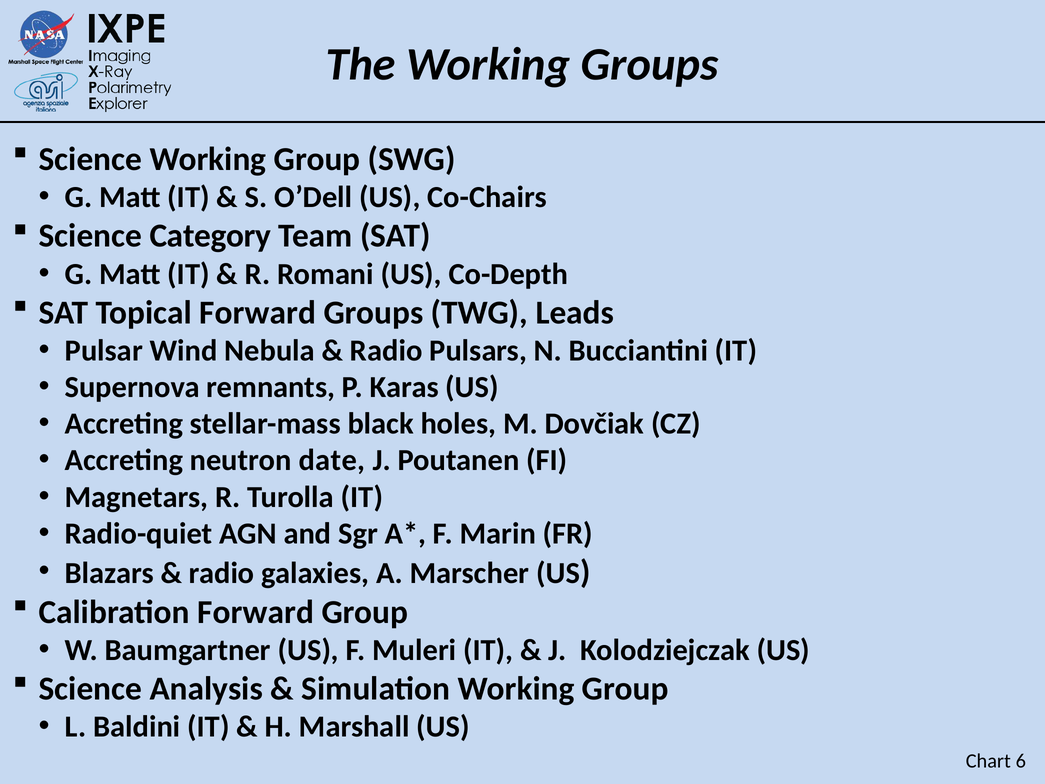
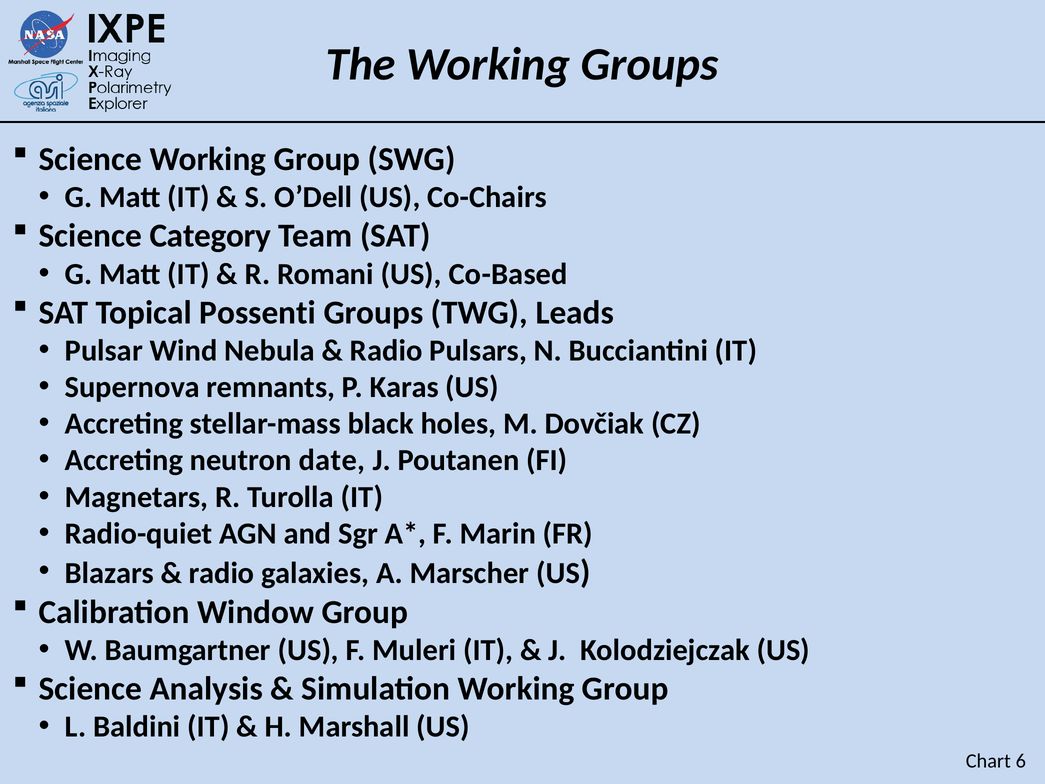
Co-Depth: Co-Depth -> Co-Based
Topical Forward: Forward -> Possenti
Calibration Forward: Forward -> Window
